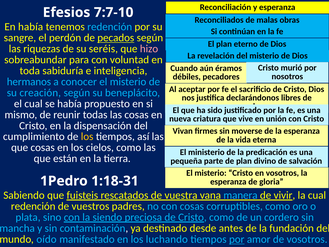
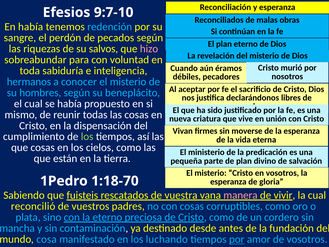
7:7-10: 7:7-10 -> 9:7-10
pecados underline: present -> none
seréis: seréis -> salvos
creación: creación -> hombres
los at (87, 136) colour: yellow -> light green
1:18-31: 1:18-31 -> 1:18-70
manera colour: light blue -> pink
redención at (33, 206): redención -> reconcilió
la siendo: siendo -> eterno
oído: oído -> cosa
